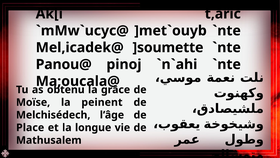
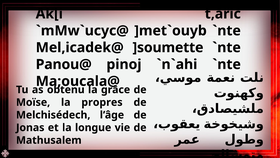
peinent: peinent -> propres
Place: Place -> Jonas
